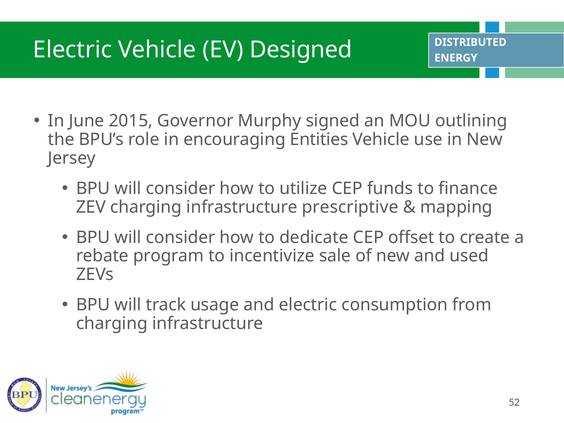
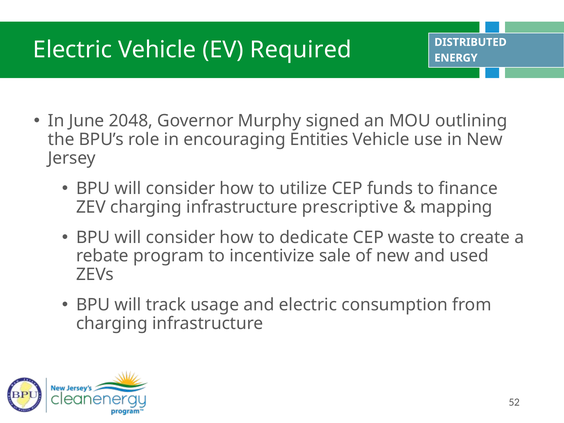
Designed: Designed -> Required
2015: 2015 -> 2048
offset: offset -> waste
